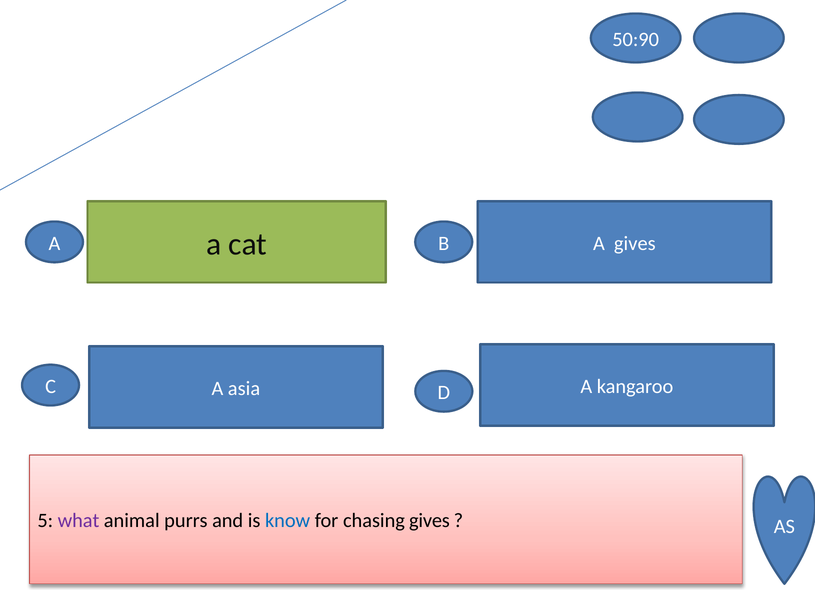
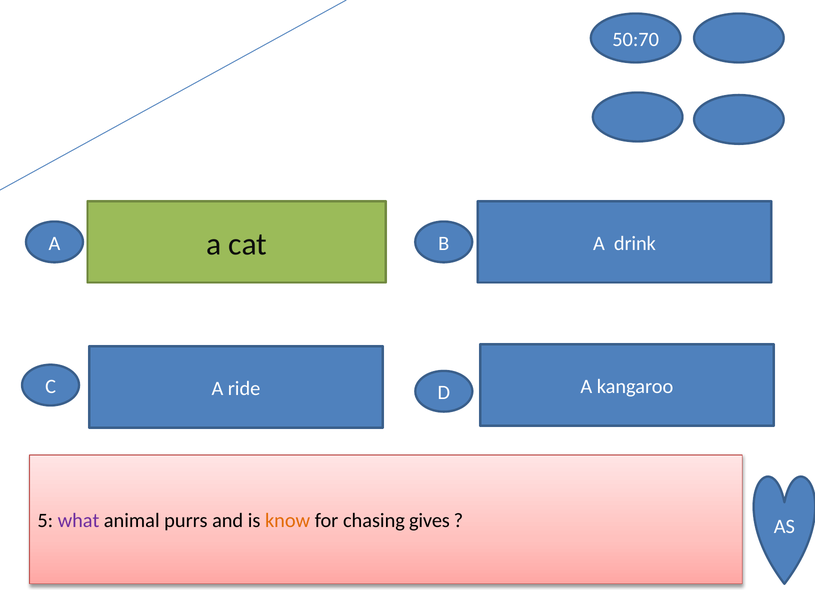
50:90: 50:90 -> 50:70
A gives: gives -> drink
asia: asia -> ride
know colour: blue -> orange
